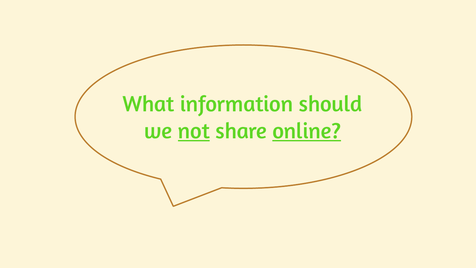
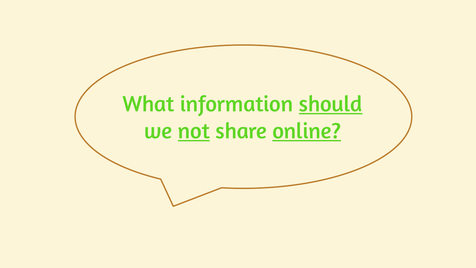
should underline: none -> present
